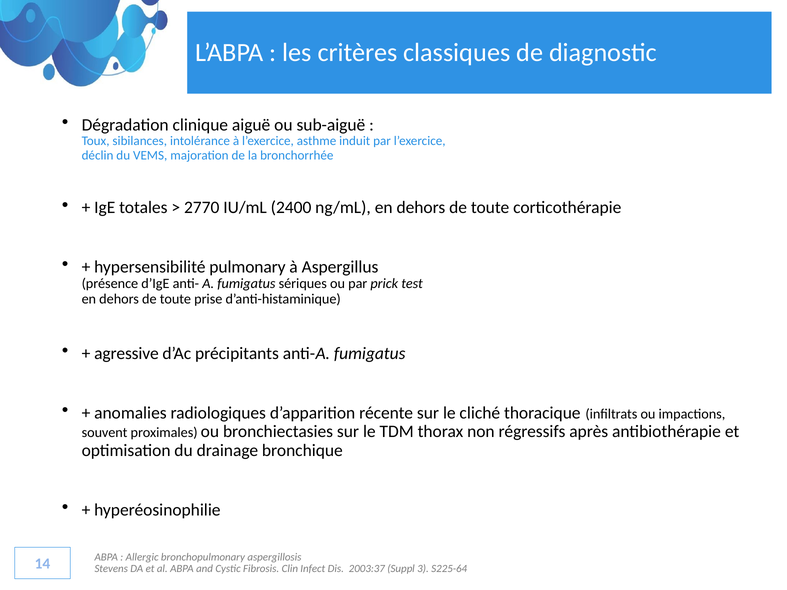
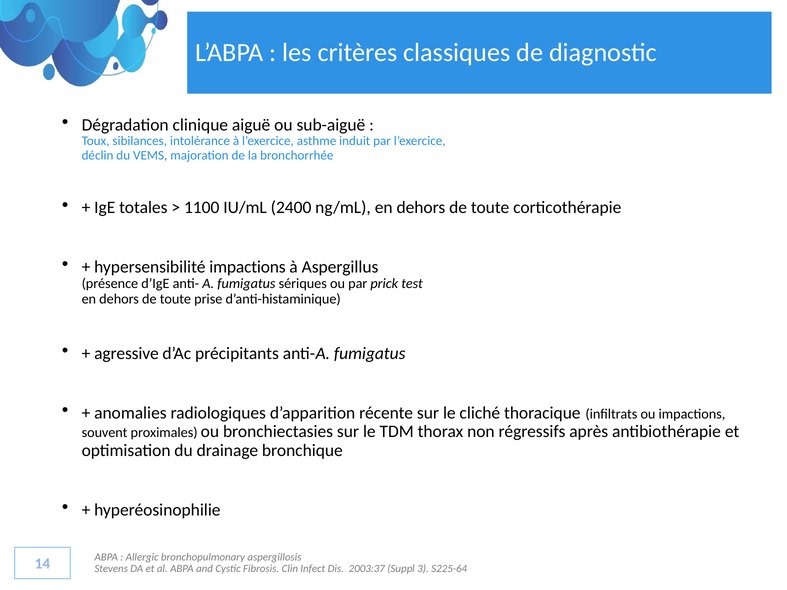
2770: 2770 -> 1100
hypersensibilité pulmonary: pulmonary -> impactions
